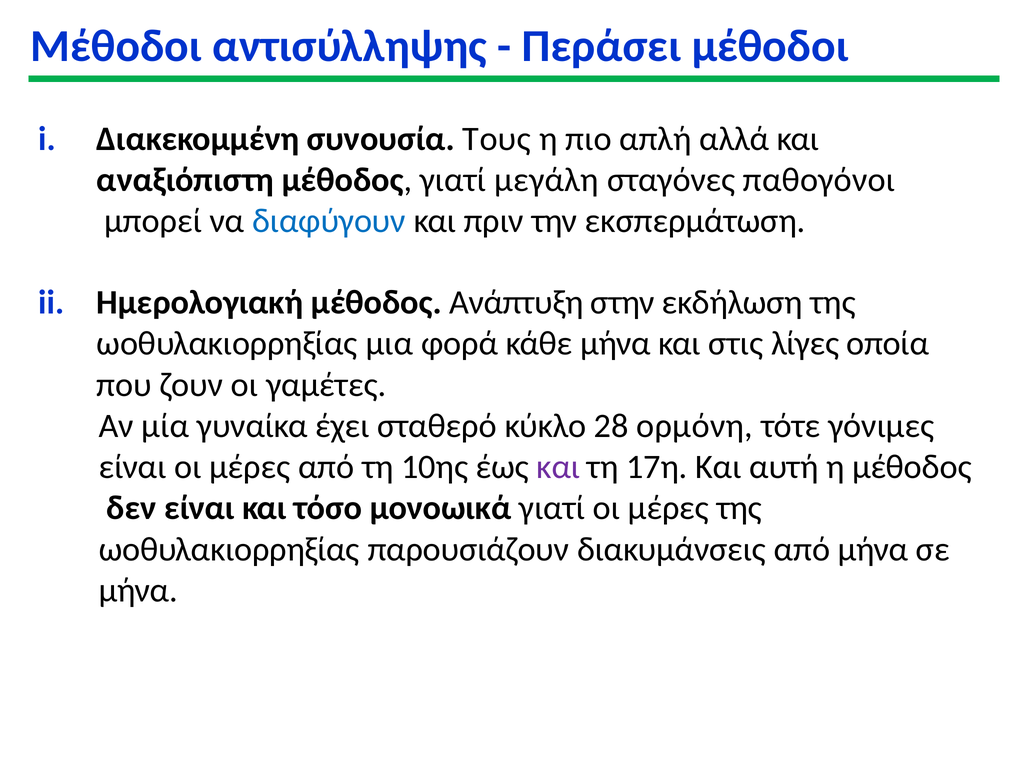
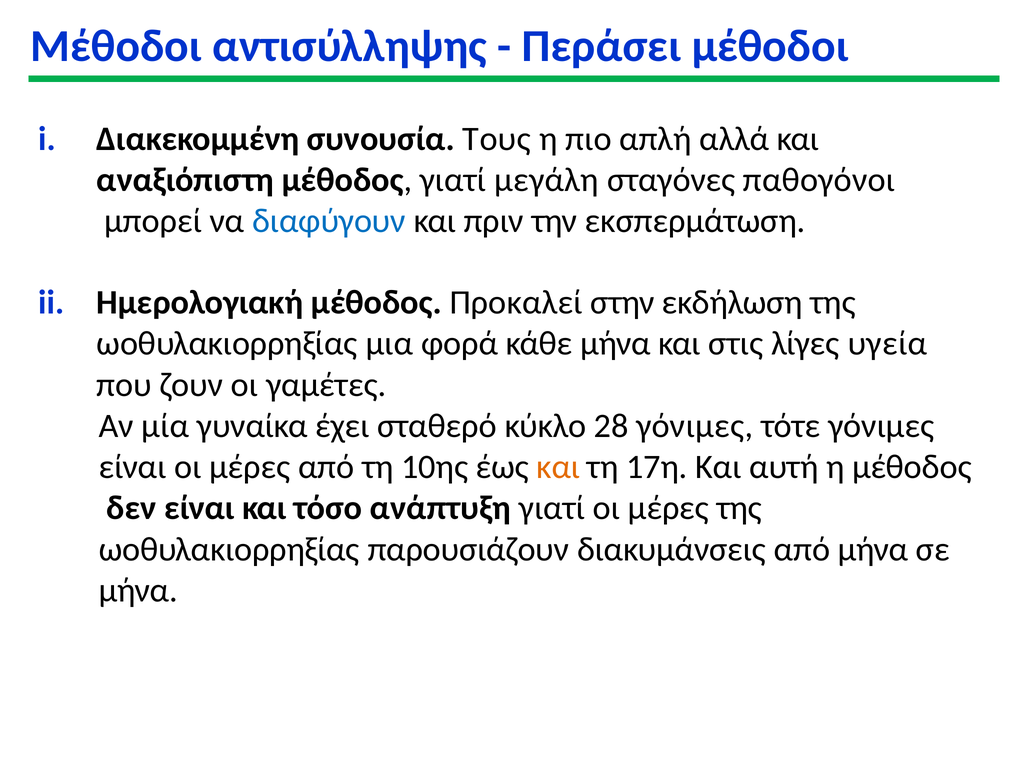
Ανάπτυξη: Ανάπτυξη -> Προκαλεί
οποία: οποία -> υγεία
28 ορμόνη: ορμόνη -> γόνιμες
και at (558, 467) colour: purple -> orange
μονοωικά: μονοωικά -> ανάπτυξη
